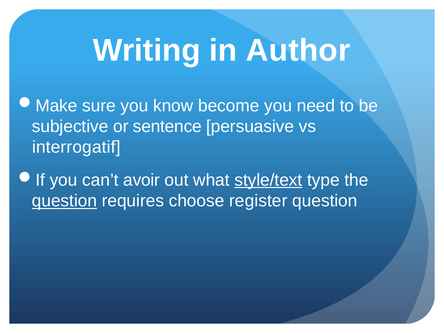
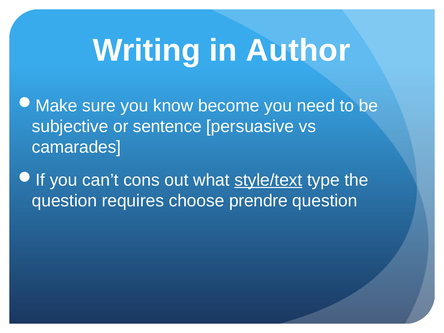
interrogatif: interrogatif -> camarades
avoir: avoir -> cons
question at (64, 201) underline: present -> none
register: register -> prendre
